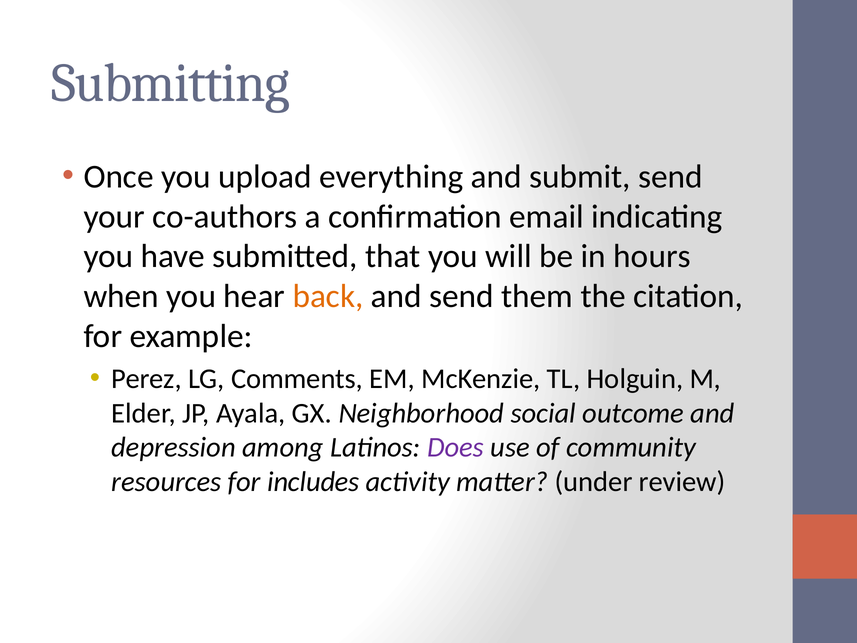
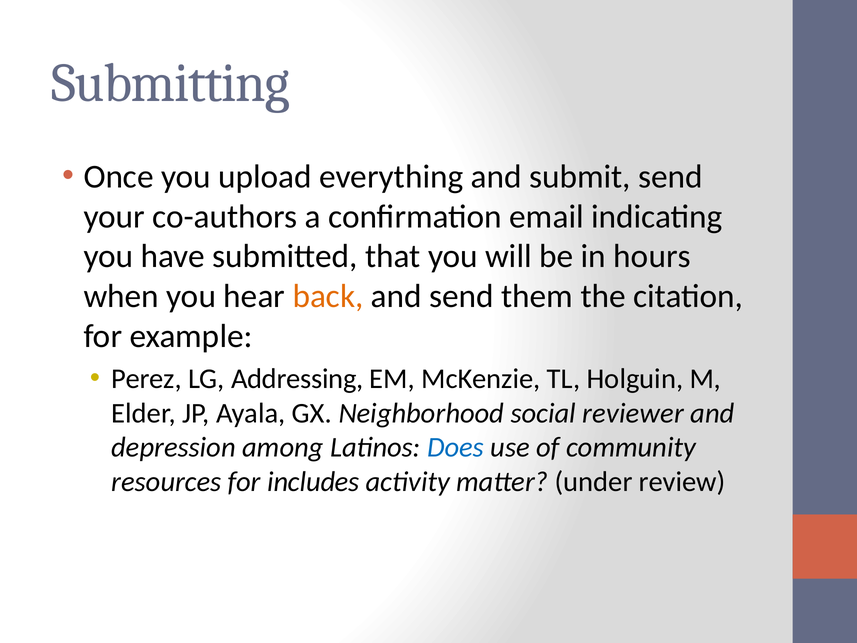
Comments: Comments -> Addressing
outcome: outcome -> reviewer
Does colour: purple -> blue
